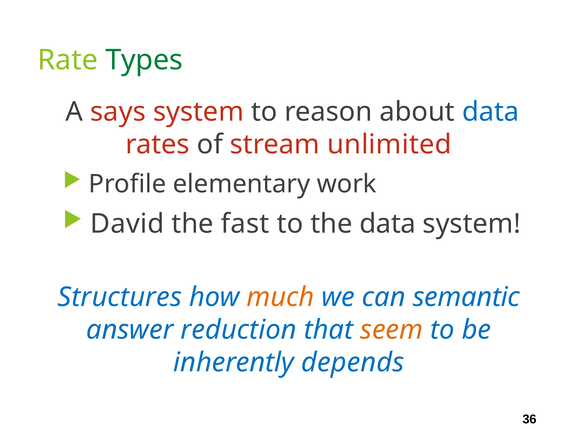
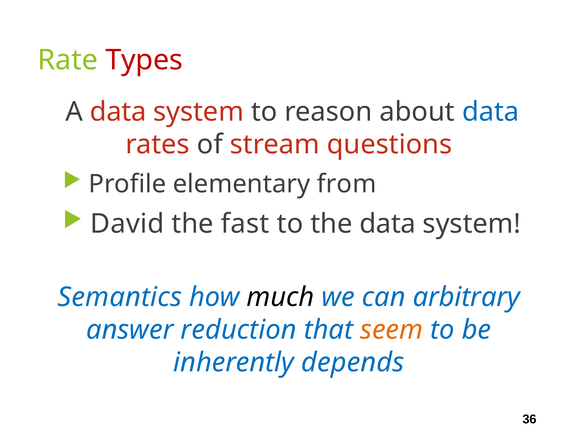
Types colour: green -> red
A says: says -> data
unlimited: unlimited -> questions
work: work -> from
Structures: Structures -> Semantics
much colour: orange -> black
semantic: semantic -> arbitrary
